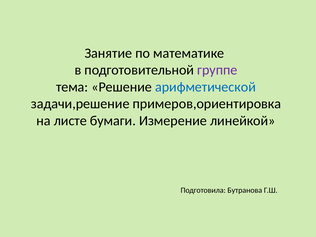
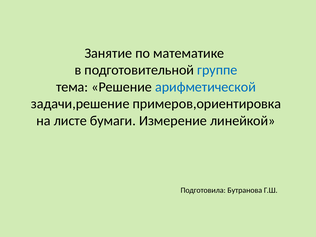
группе colour: purple -> blue
